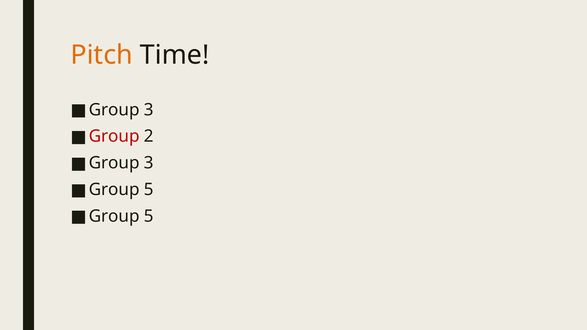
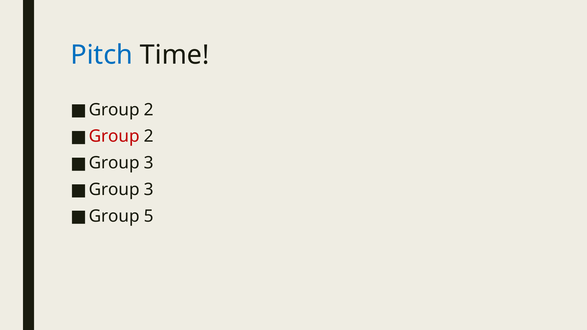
Pitch colour: orange -> blue
3 at (149, 110): 3 -> 2
5 at (149, 190): 5 -> 3
